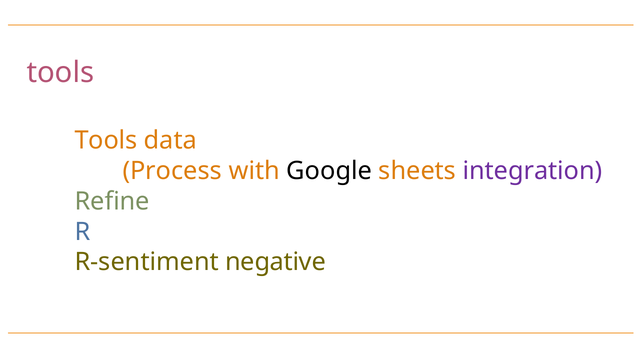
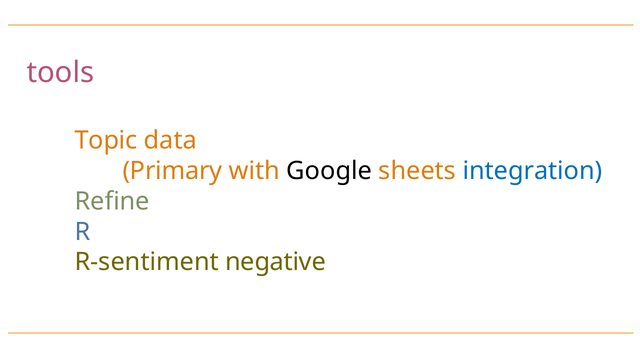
Tools at (106, 140): Tools -> Topic
Process: Process -> Primary
integration colour: purple -> blue
